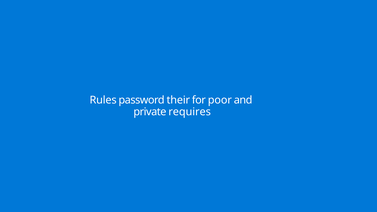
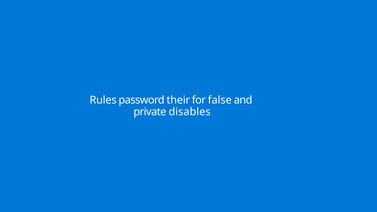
poor: poor -> false
requires: requires -> disables
